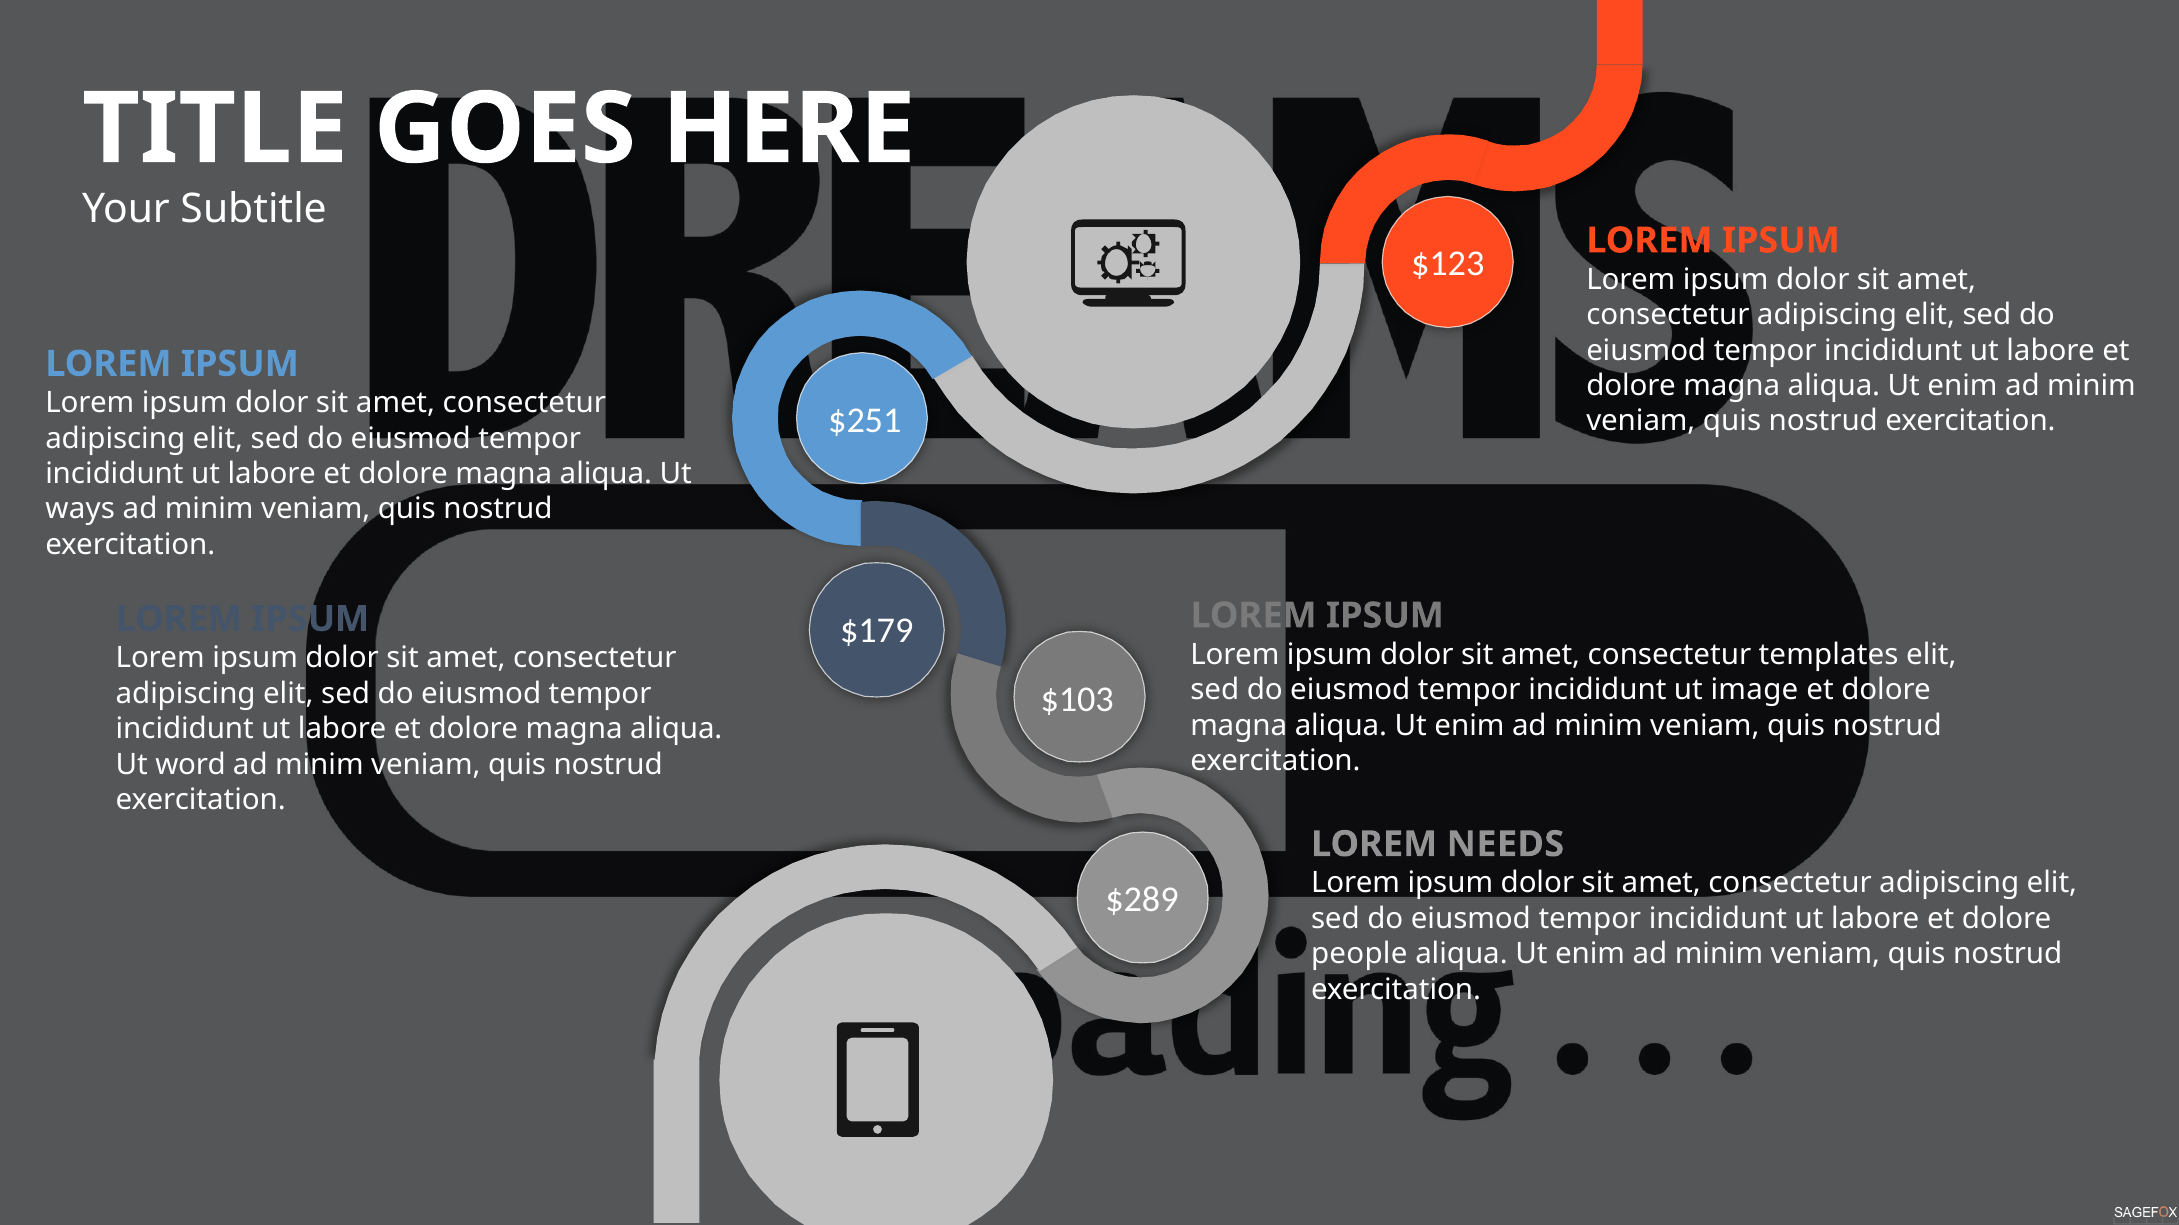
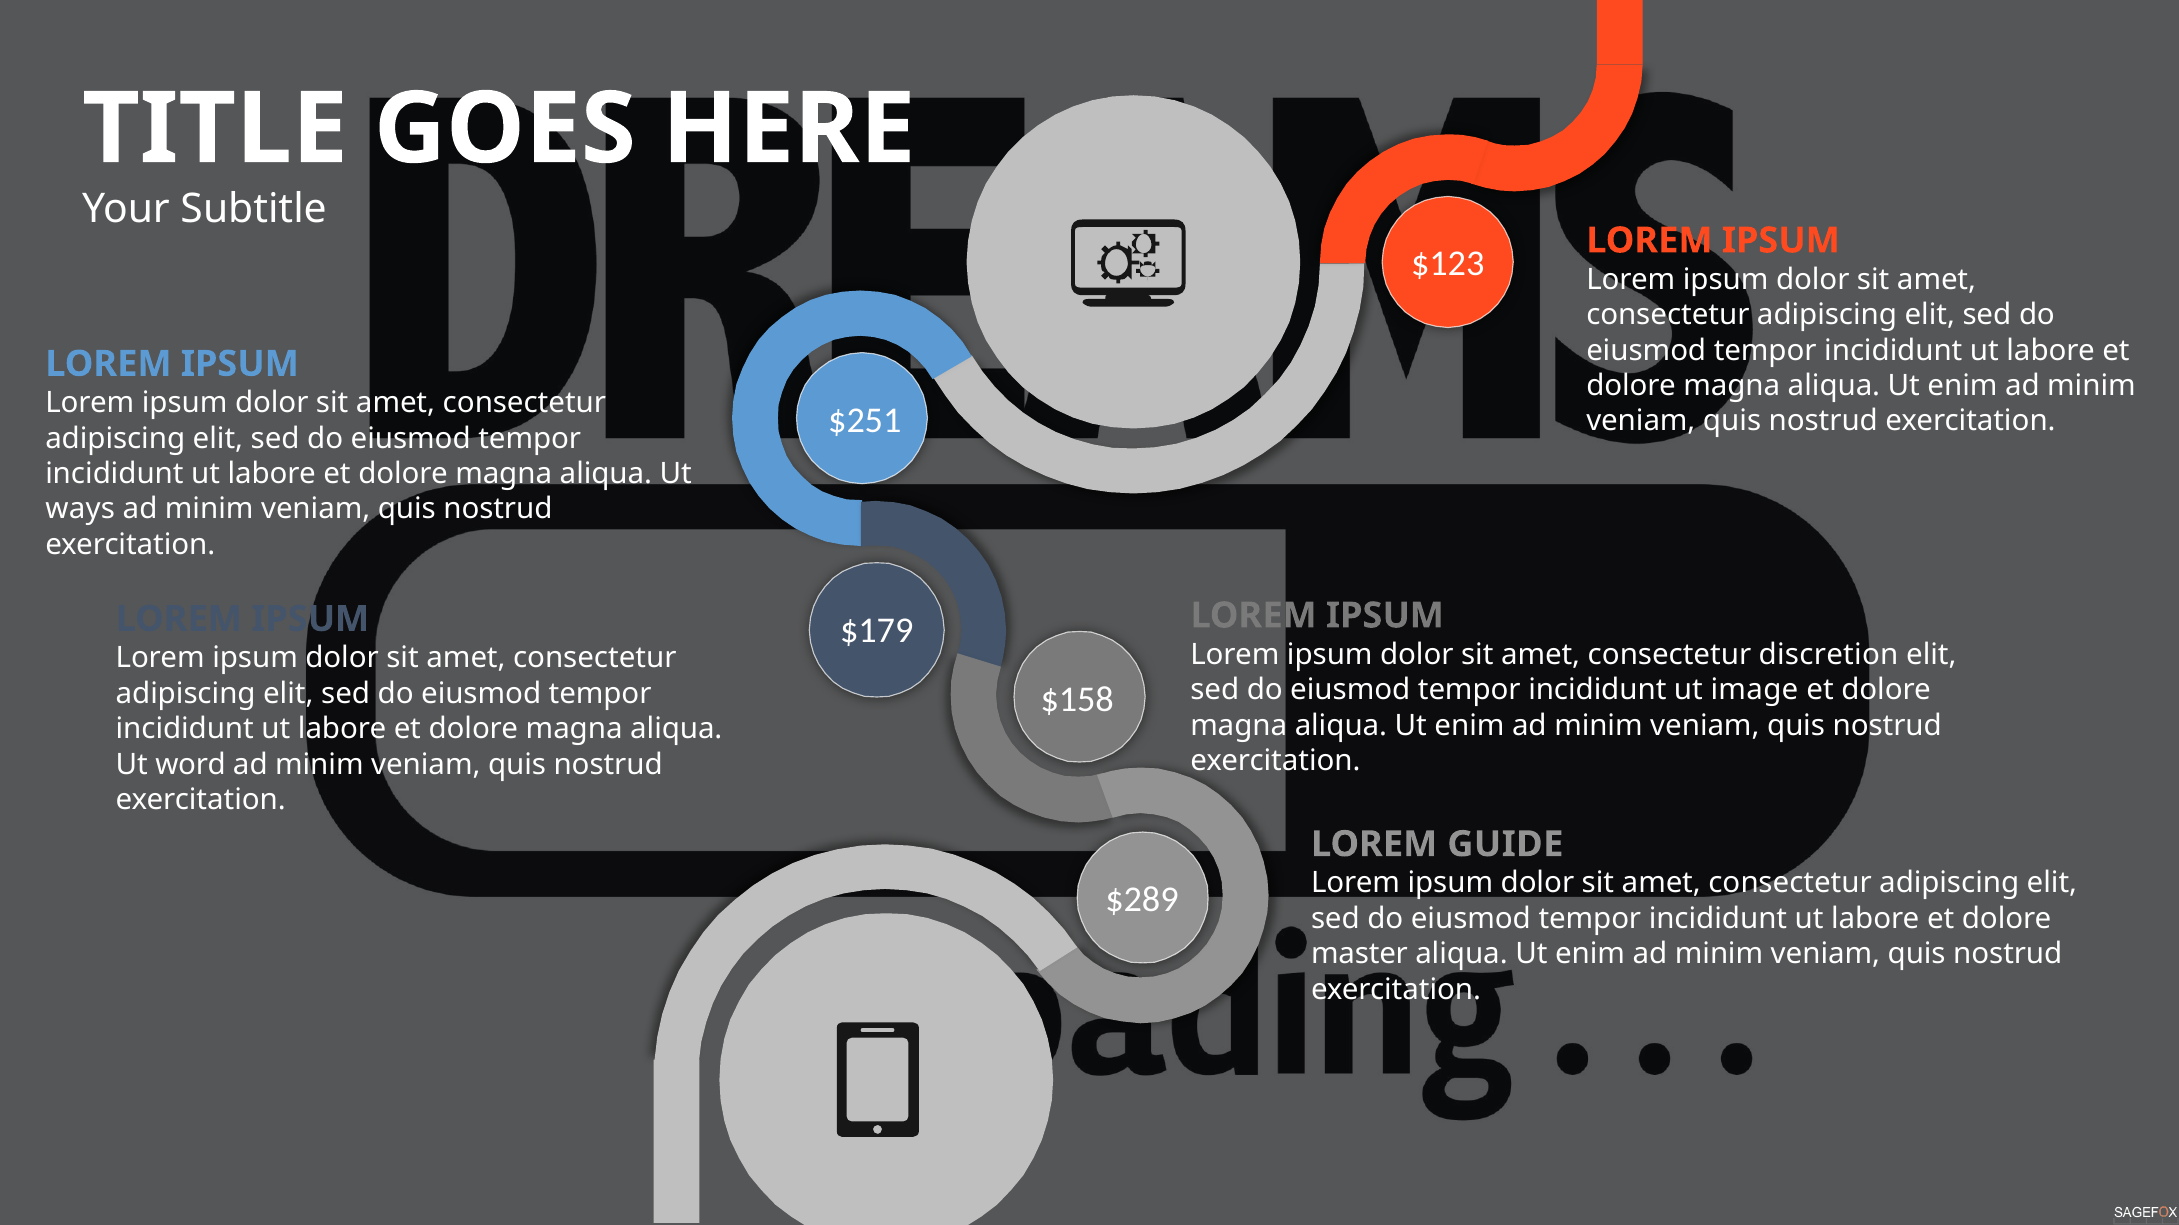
templates: templates -> discretion
$103: $103 -> $158
NEEDS: NEEDS -> GUIDE
people: people -> master
